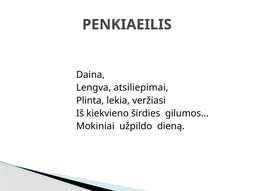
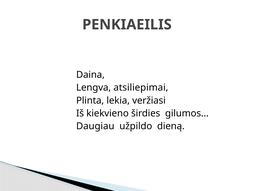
Mokiniai: Mokiniai -> Daugiau
